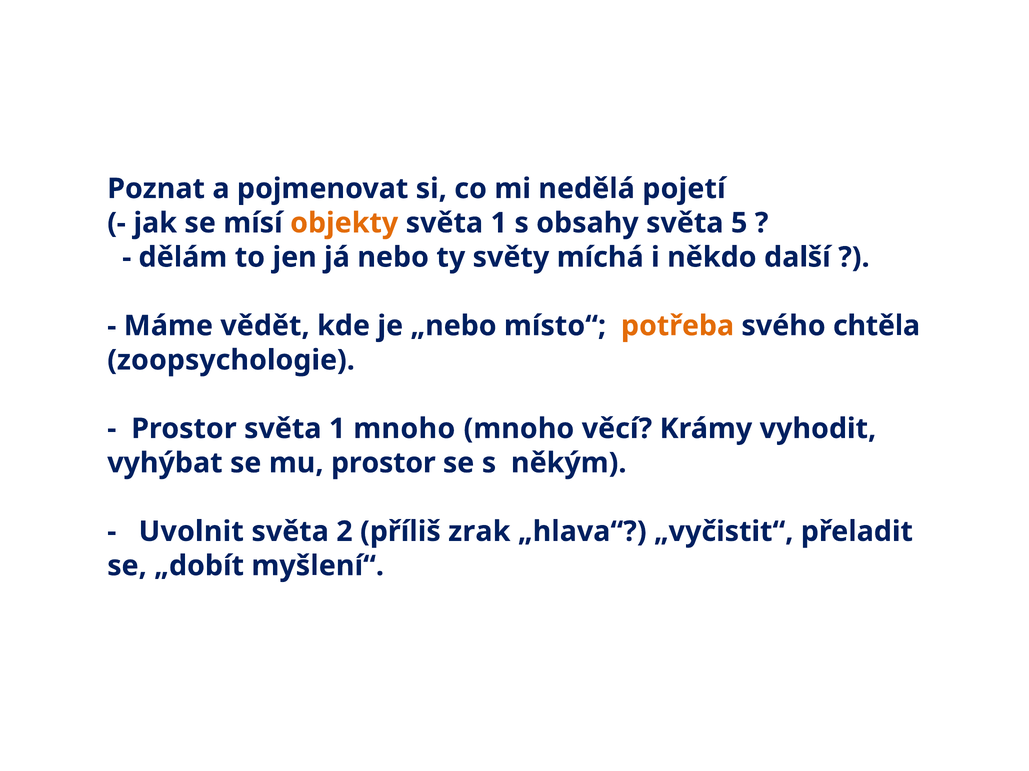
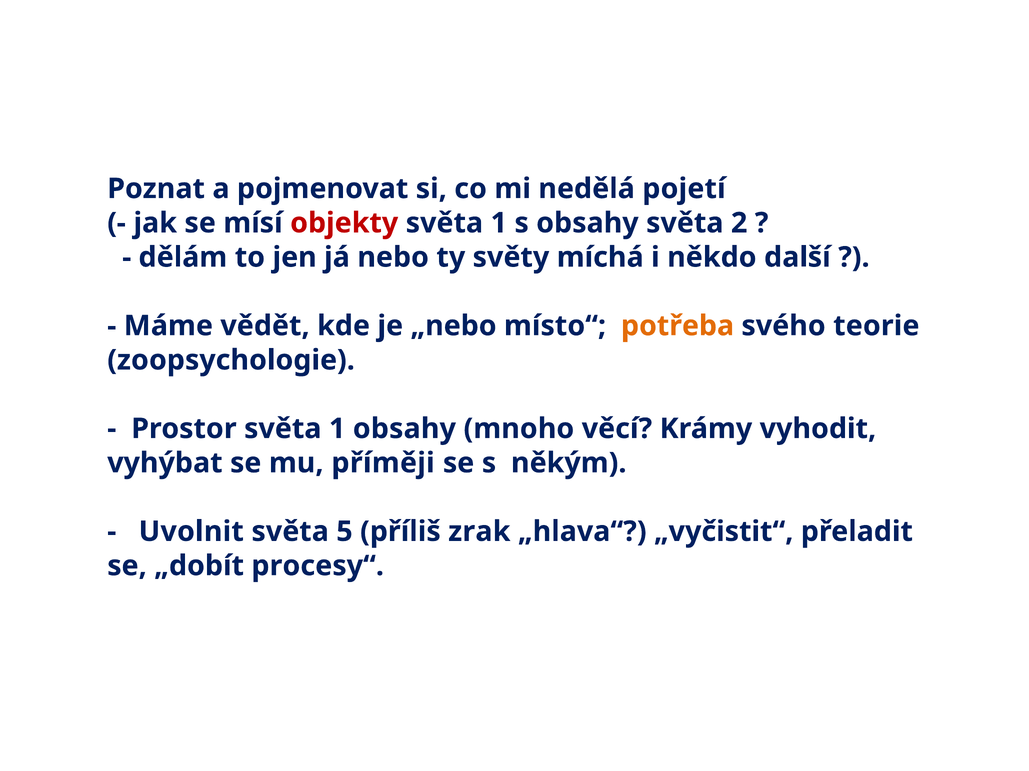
objekty colour: orange -> red
5: 5 -> 2
chtěla: chtěla -> teorie
1 mnoho: mnoho -> obsahy
mu prostor: prostor -> příměji
2: 2 -> 5
myšlení“: myšlení“ -> procesy“
